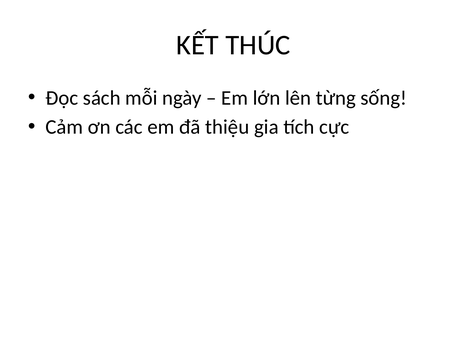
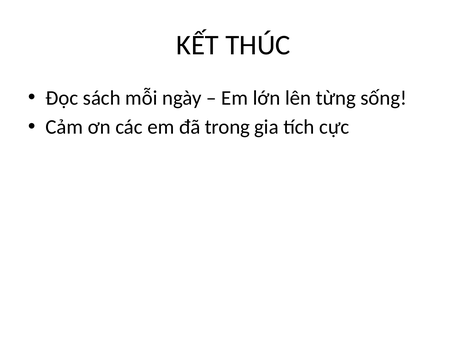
thiệu: thiệu -> trong
